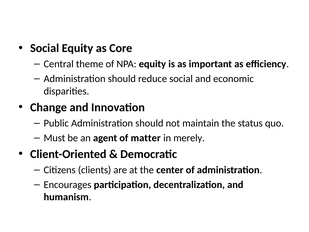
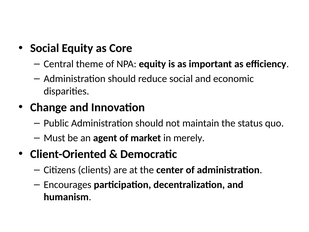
matter: matter -> market
